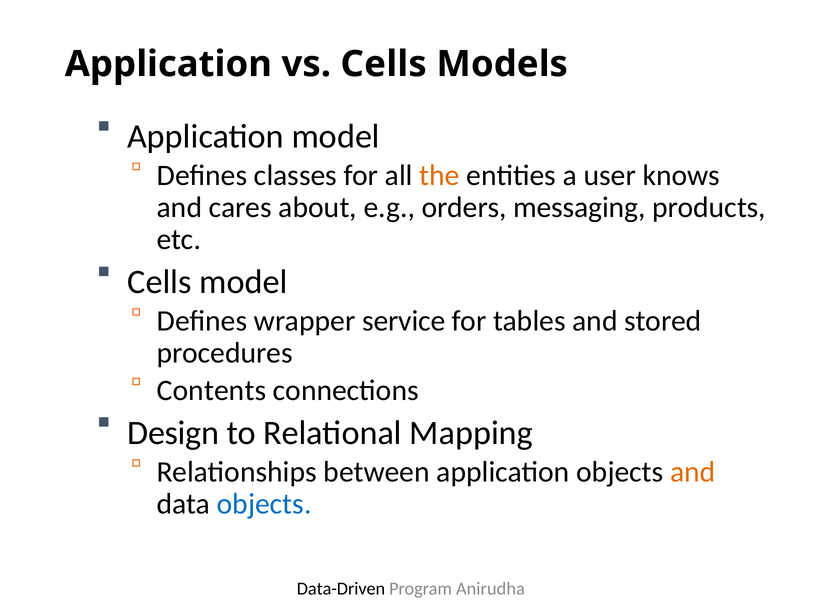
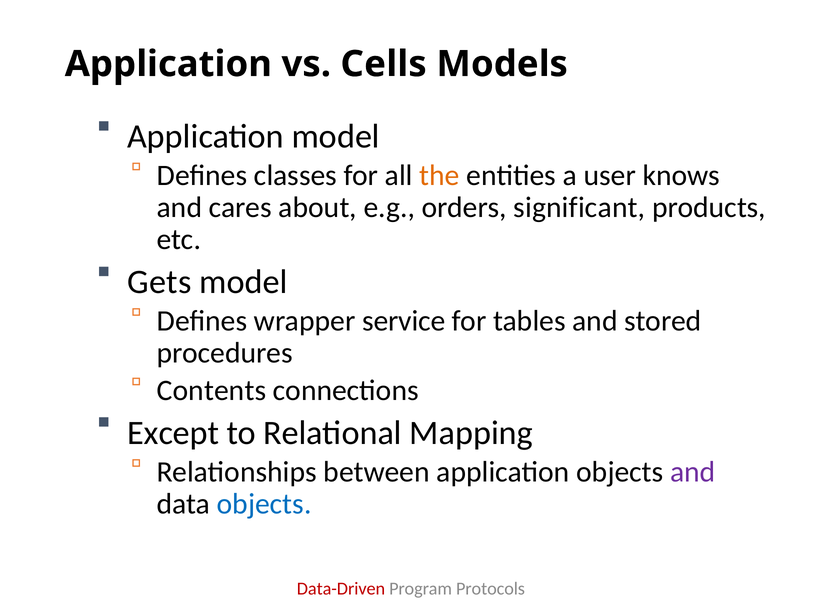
messaging: messaging -> significant
Cells at (159, 282): Cells -> Gets
Design: Design -> Except
and at (693, 472) colour: orange -> purple
Data-Driven colour: black -> red
Anirudha: Anirudha -> Protocols
